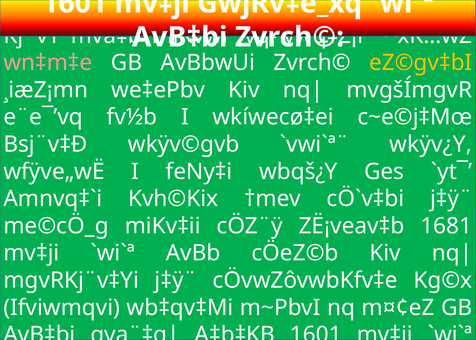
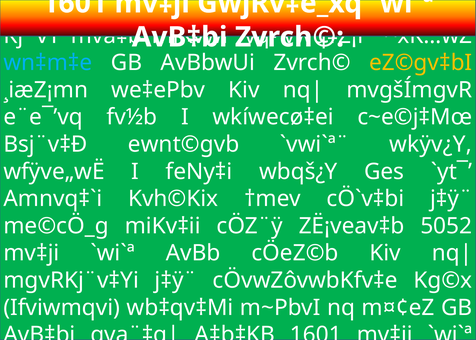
wn‡m‡e at (48, 63) colour: pink -> light blue
wkÿv©gvb: wkÿv©gvb -> ewnt©gvb
1681: 1681 -> 5052
